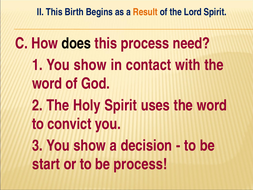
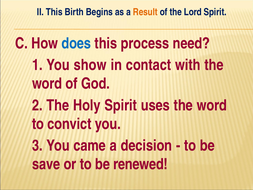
does colour: black -> blue
3 You show: show -> came
start: start -> save
be process: process -> renewed
